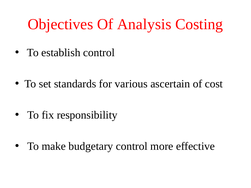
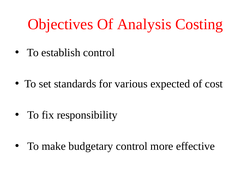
ascertain: ascertain -> expected
